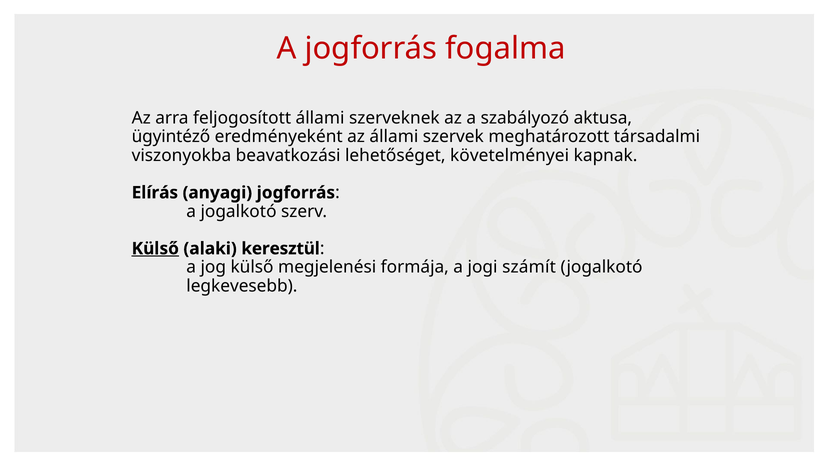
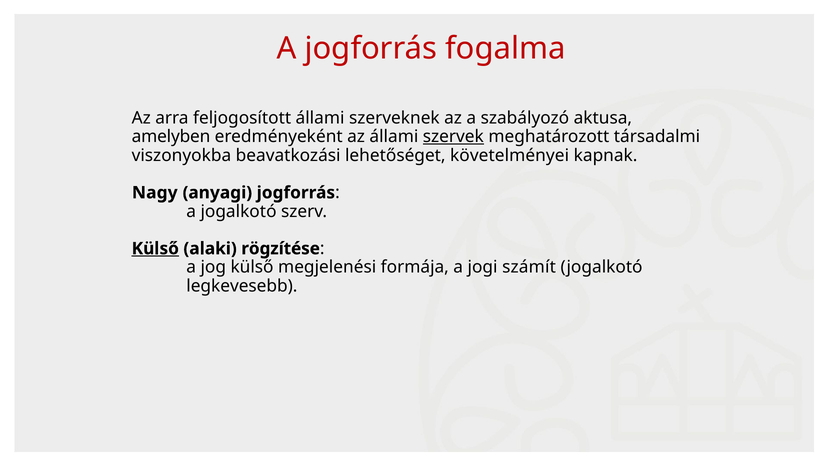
ügyintéző: ügyintéző -> amelyben
szervek underline: none -> present
Elírás: Elírás -> Nagy
keresztül: keresztül -> rögzítése
